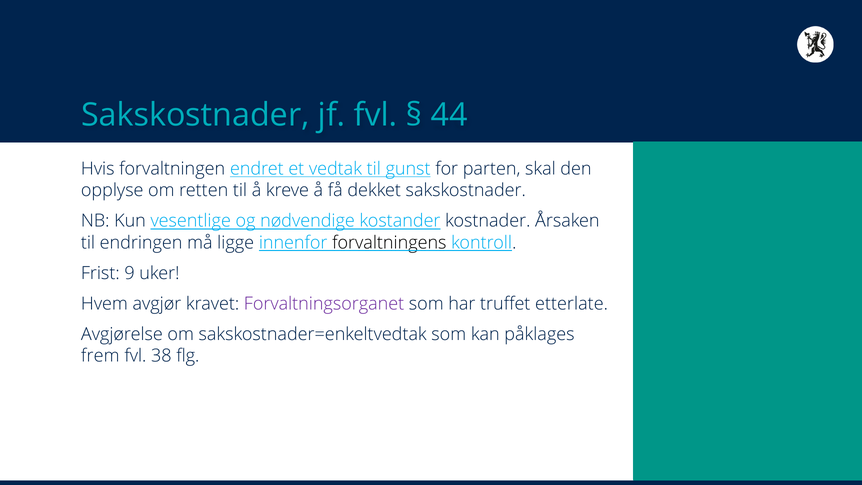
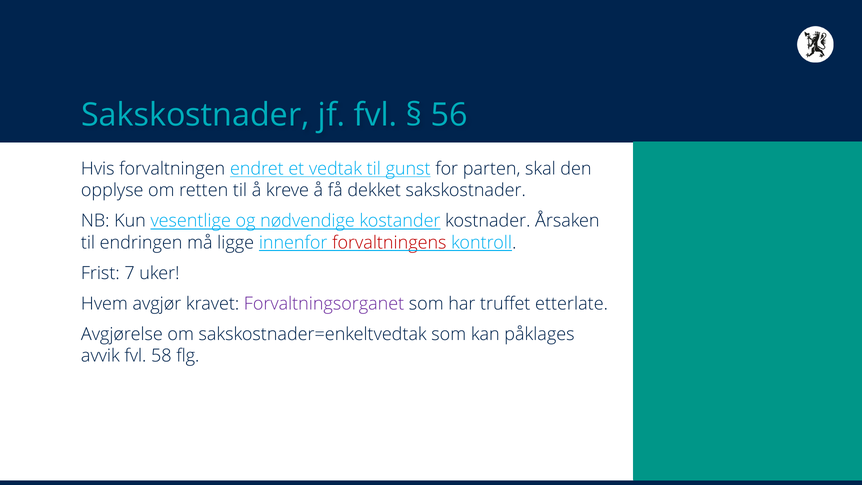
44: 44 -> 56
forvaltningens colour: black -> red
9: 9 -> 7
frem: frem -> avvik
38: 38 -> 58
